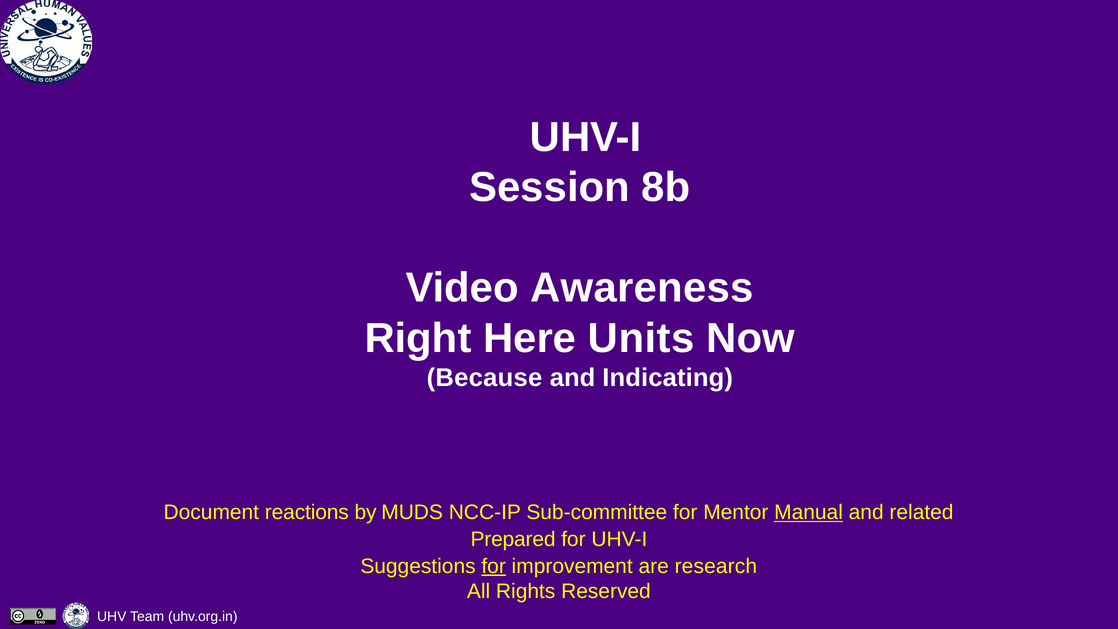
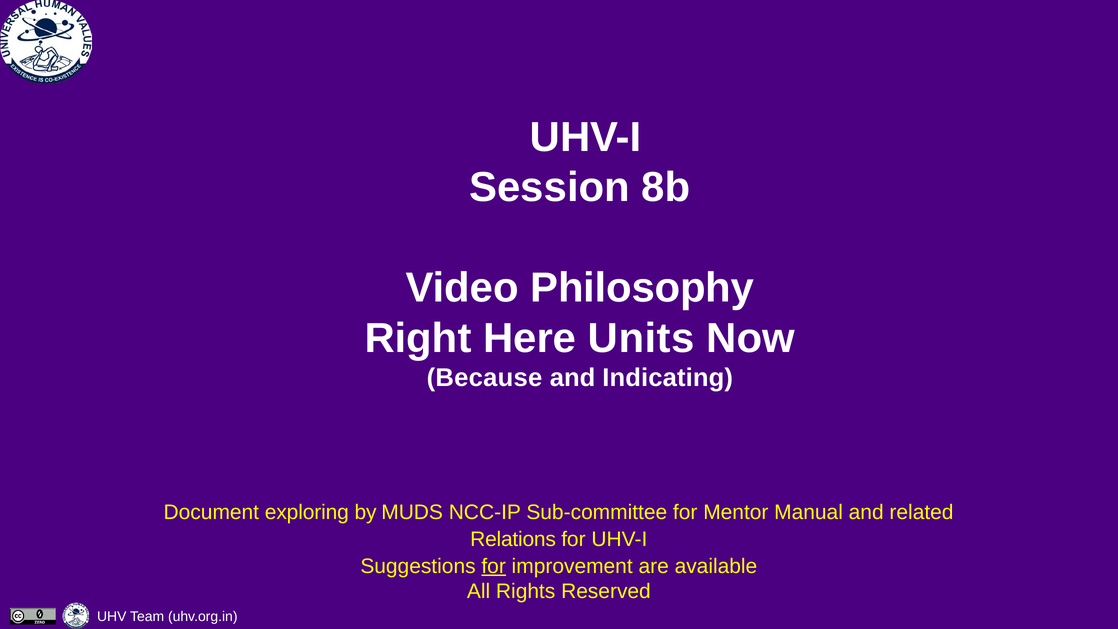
Awareness: Awareness -> Philosophy
reactions: reactions -> exploring
Manual underline: present -> none
Prepared: Prepared -> Relations
research: research -> available
